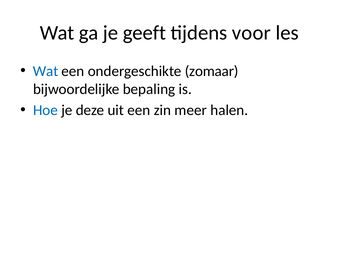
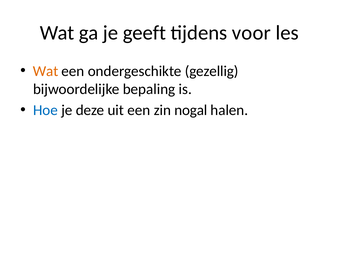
Wat at (46, 71) colour: blue -> orange
zomaar: zomaar -> gezellig
meer: meer -> nogal
